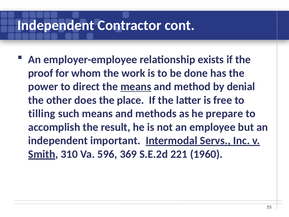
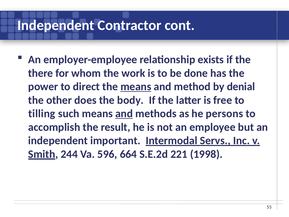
proof: proof -> there
place: place -> body
and at (124, 114) underline: none -> present
prepare: prepare -> persons
310: 310 -> 244
369: 369 -> 664
1960: 1960 -> 1998
